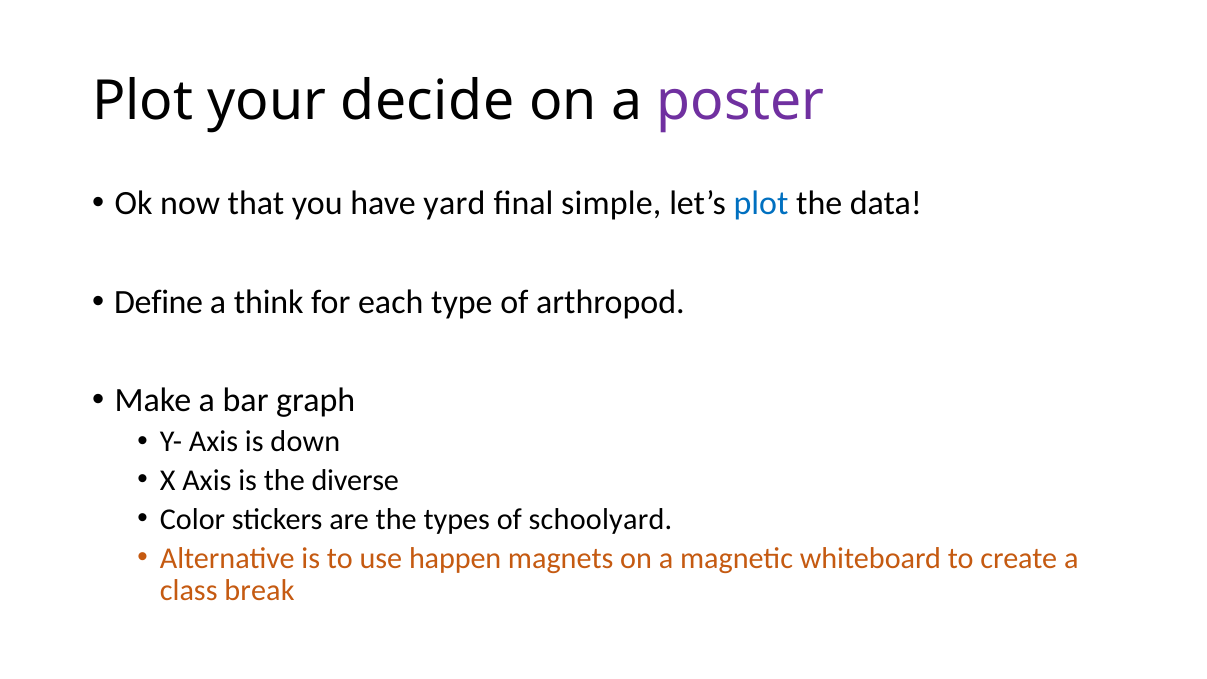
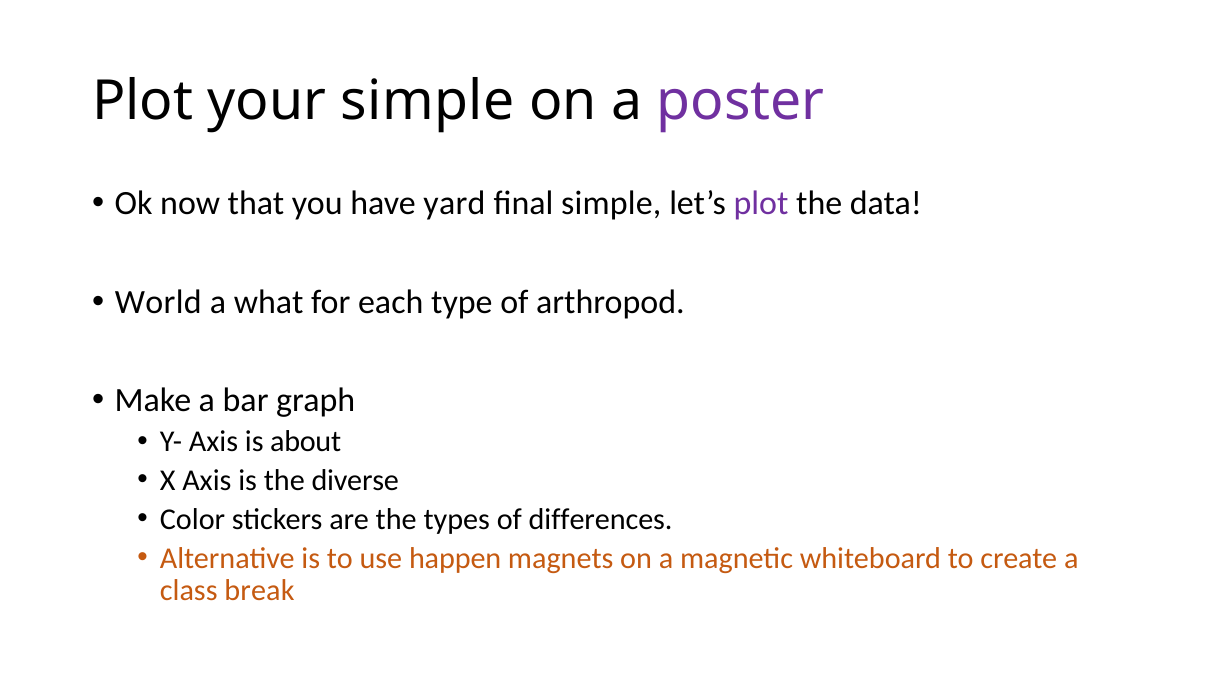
your decide: decide -> simple
plot at (761, 203) colour: blue -> purple
Define: Define -> World
think: think -> what
down: down -> about
schoolyard: schoolyard -> differences
